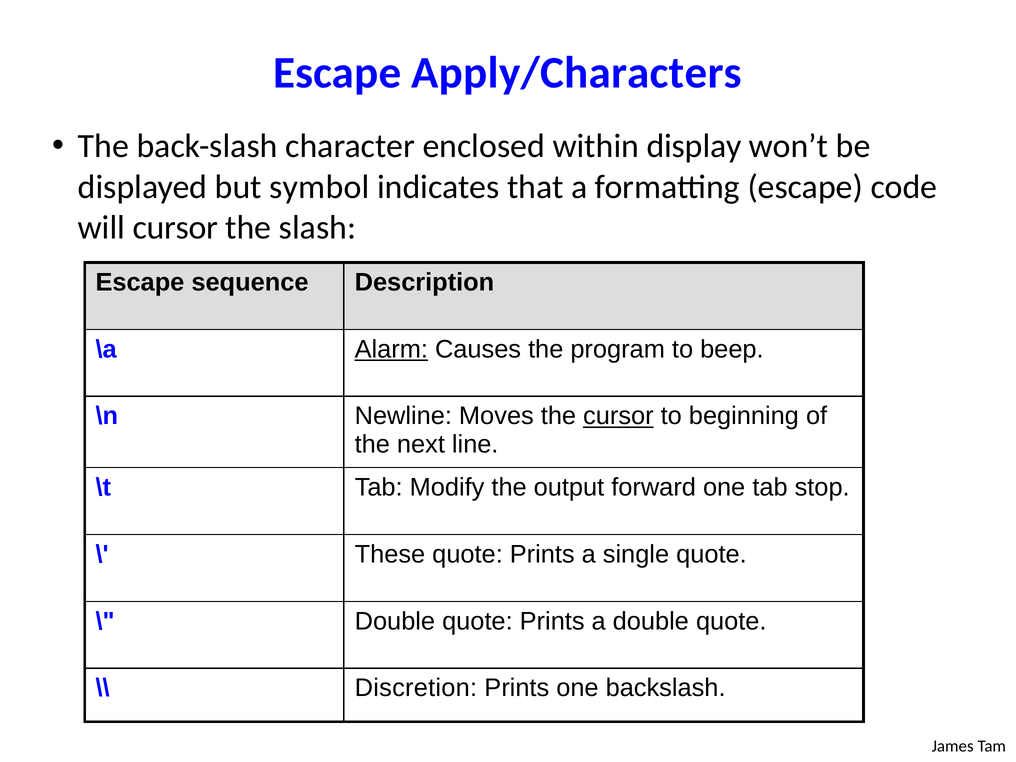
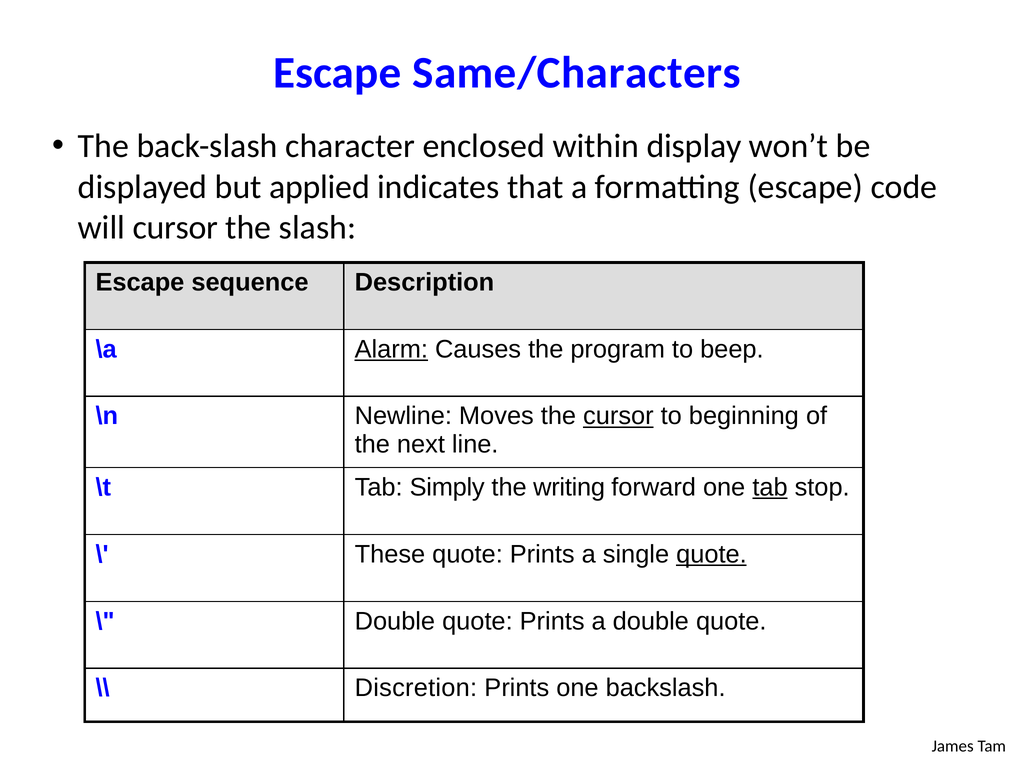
Apply/Characters: Apply/Characters -> Same/Characters
symbol: symbol -> applied
Modify: Modify -> Simply
output: output -> writing
tab at (770, 487) underline: none -> present
quote at (711, 554) underline: none -> present
